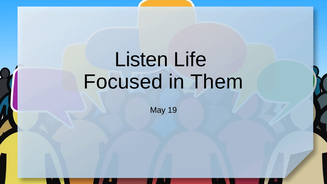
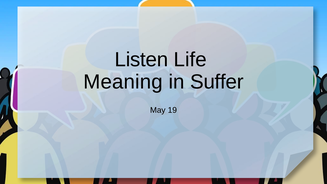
Focused: Focused -> Meaning
Them: Them -> Suffer
